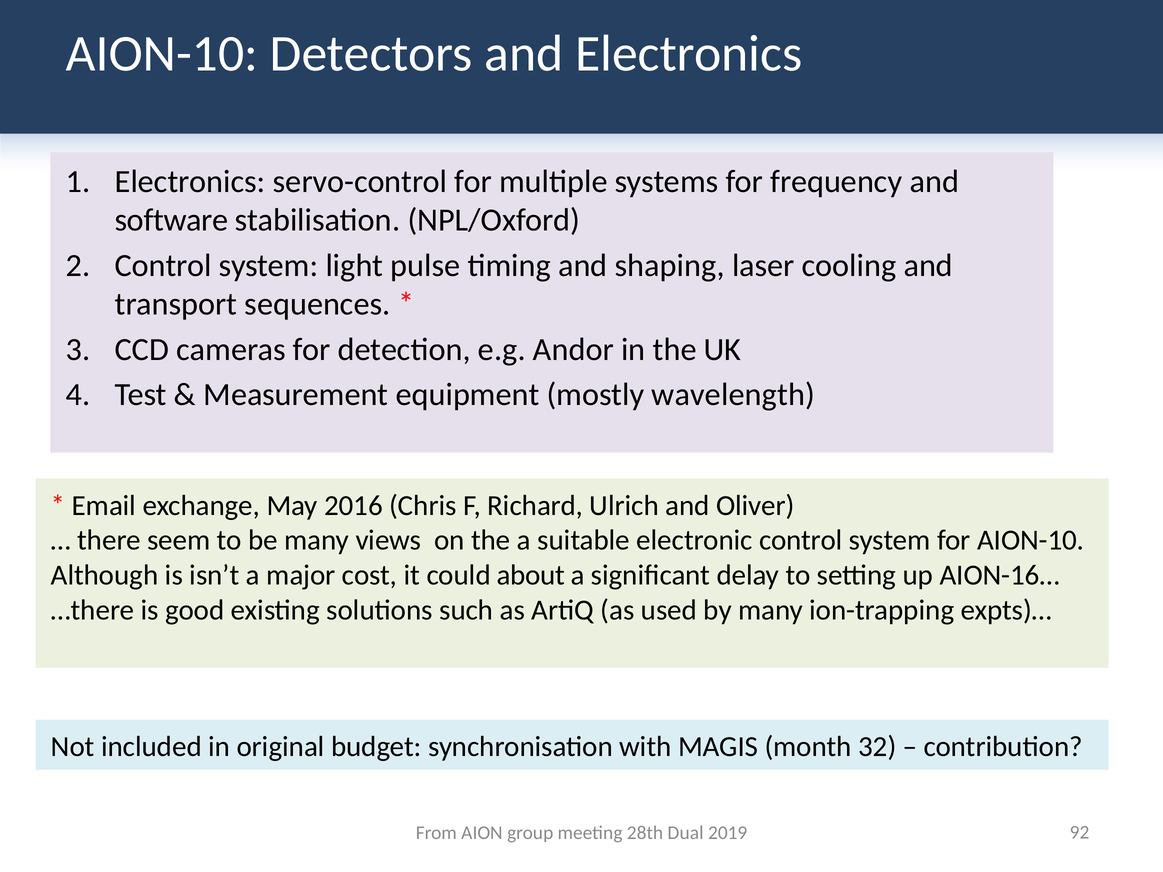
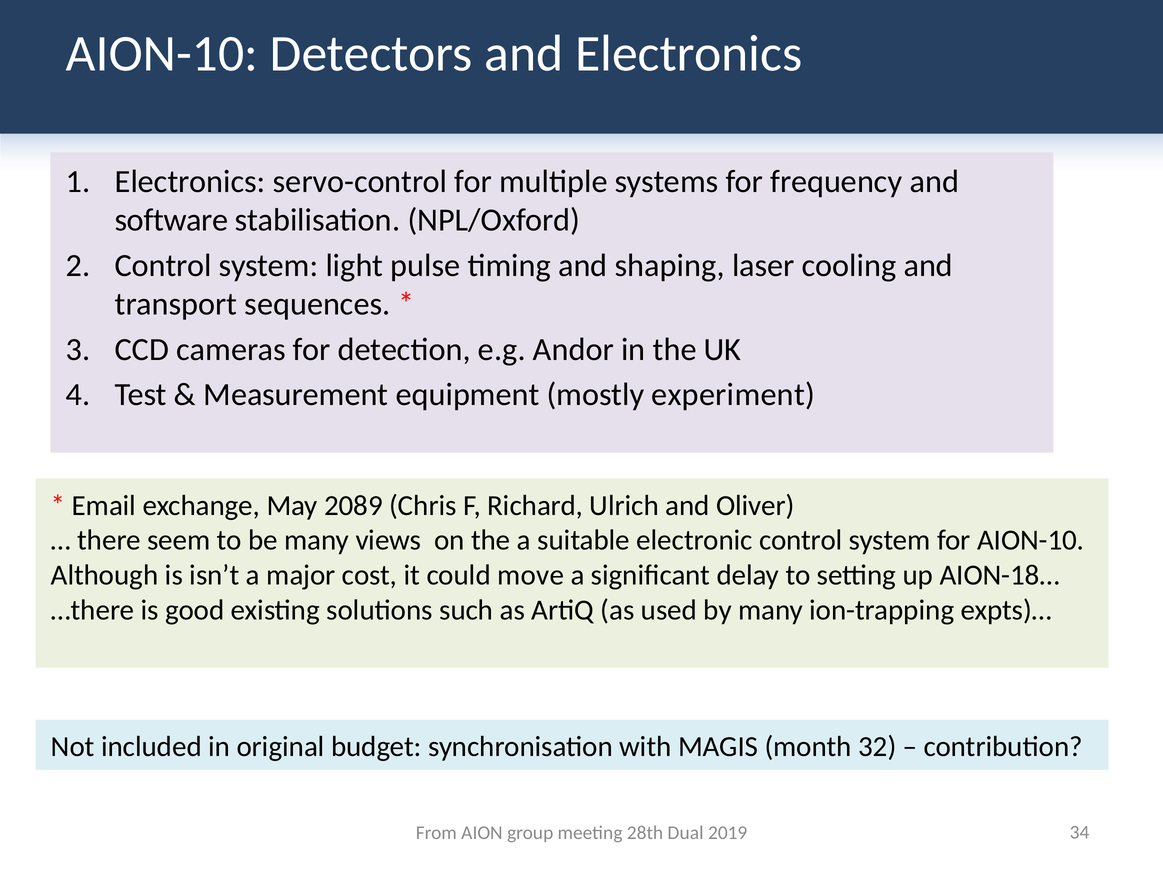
wavelength: wavelength -> experiment
2016: 2016 -> 2089
about: about -> move
AION-16…: AION-16… -> AION-18…
92: 92 -> 34
